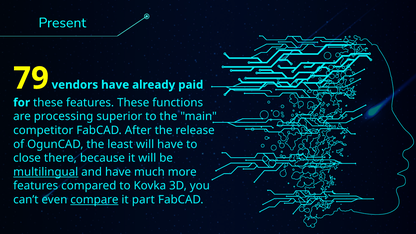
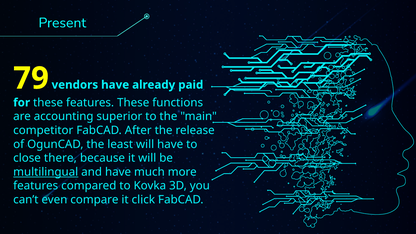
processing: processing -> accounting
compare underline: present -> none
part: part -> click
